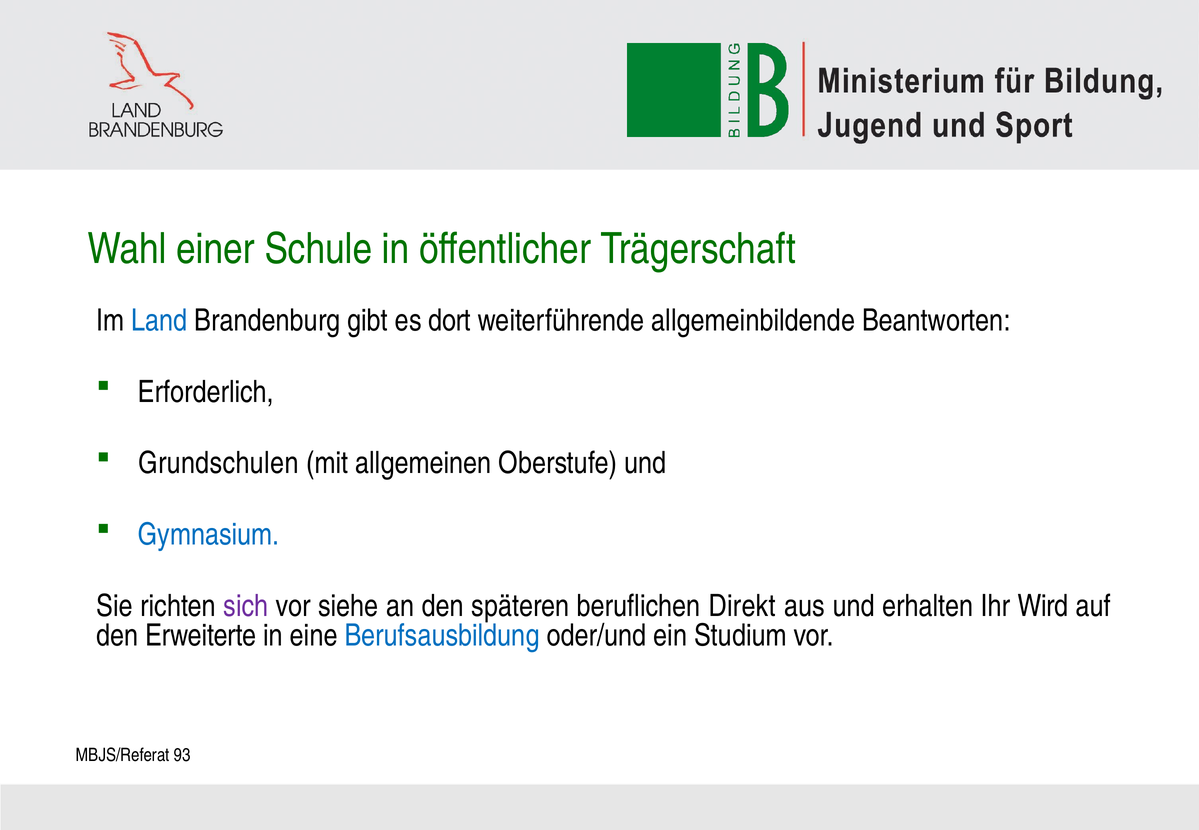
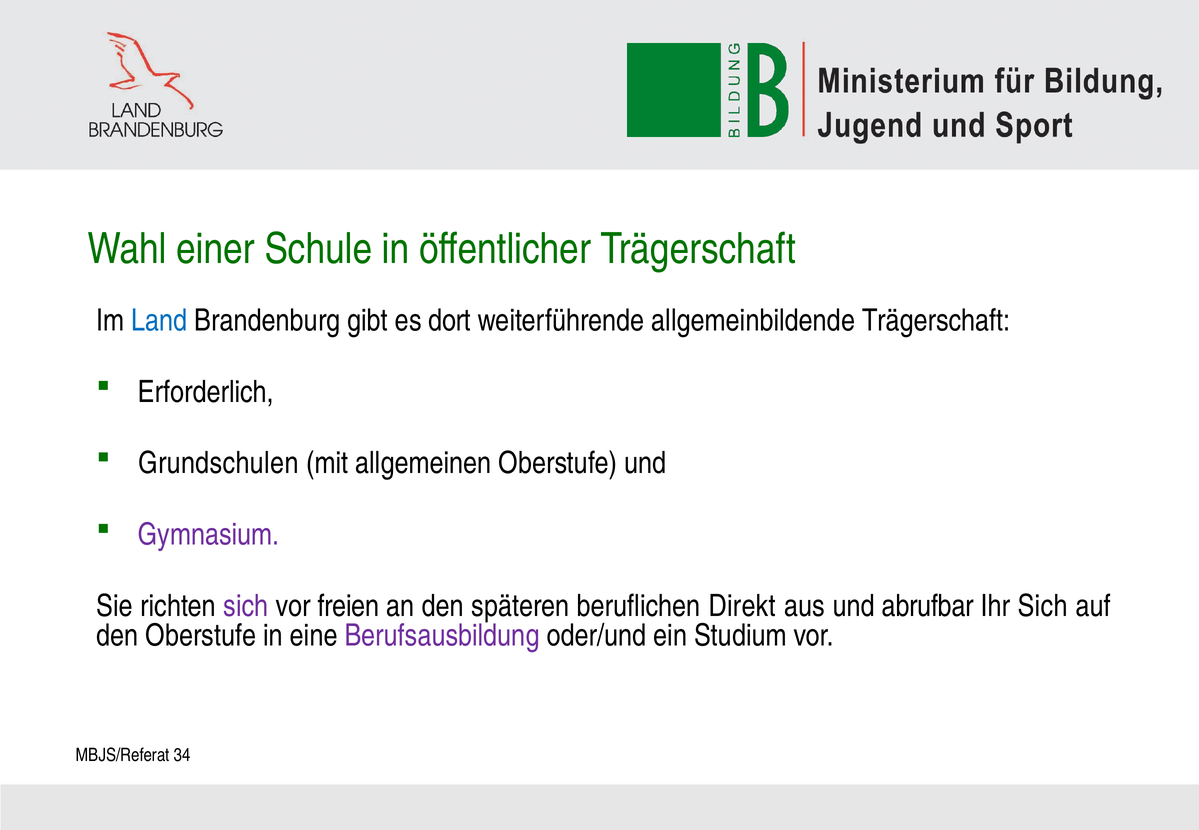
allgemeinbildende Beantworten: Beantworten -> Trägerschaft
Gymnasium colour: blue -> purple
siehe: siehe -> freien
erhalten: erhalten -> abrufbar
Ihr Wird: Wird -> Sich
den Erweiterte: Erweiterte -> Oberstufe
Berufsausbildung colour: blue -> purple
93: 93 -> 34
